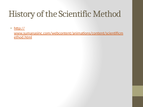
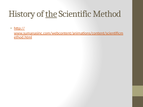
the underline: none -> present
